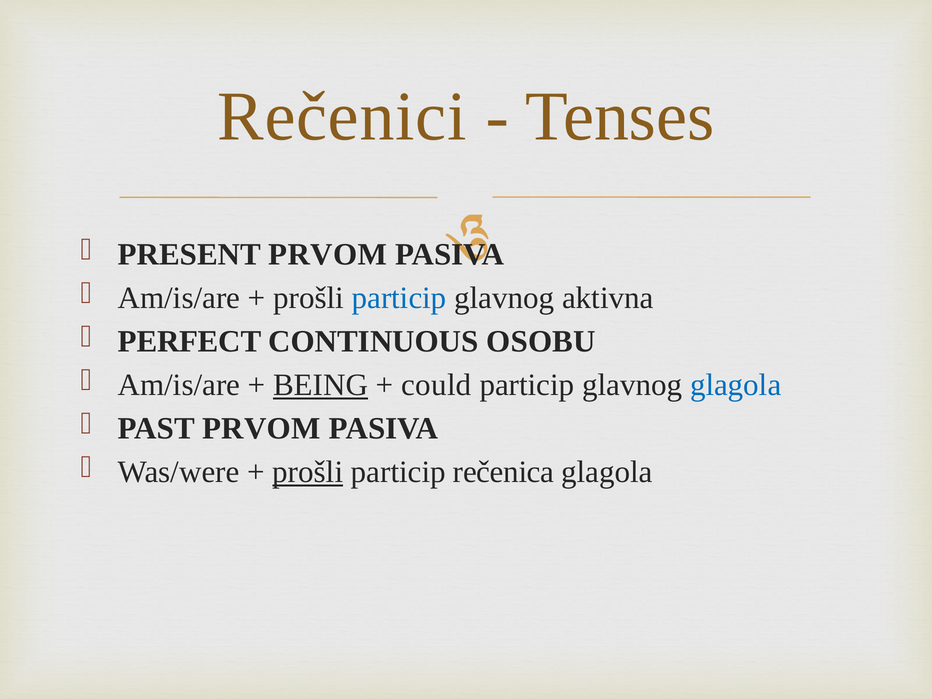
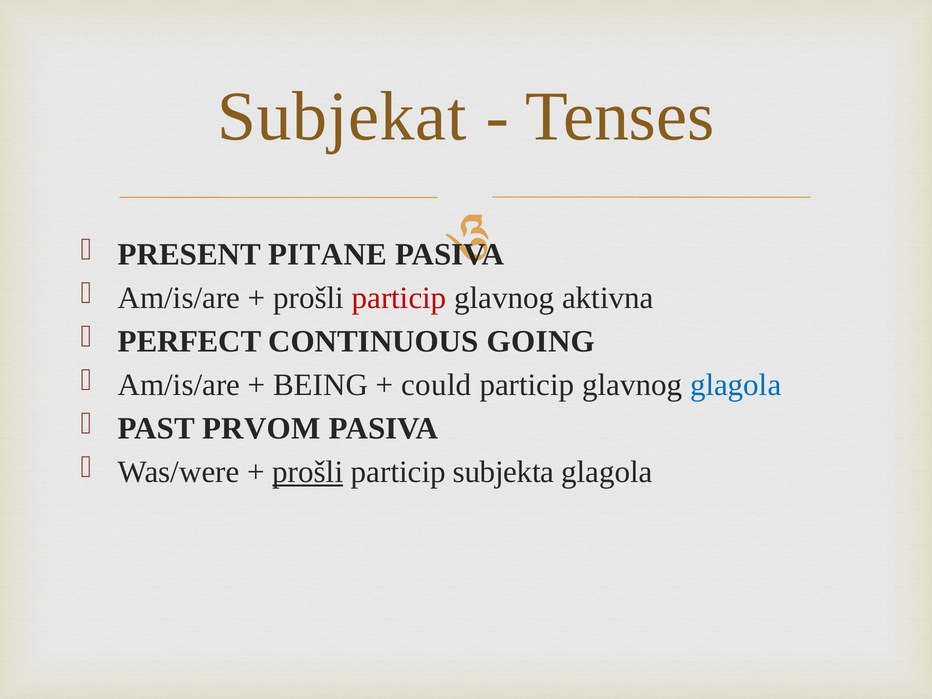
Rečenici: Rečenici -> Subjekat
PRESENT PRVOM: PRVOM -> PITANE
particip at (399, 298) colour: blue -> red
OSOBU: OSOBU -> GOING
BEING underline: present -> none
rečenica: rečenica -> subjekta
